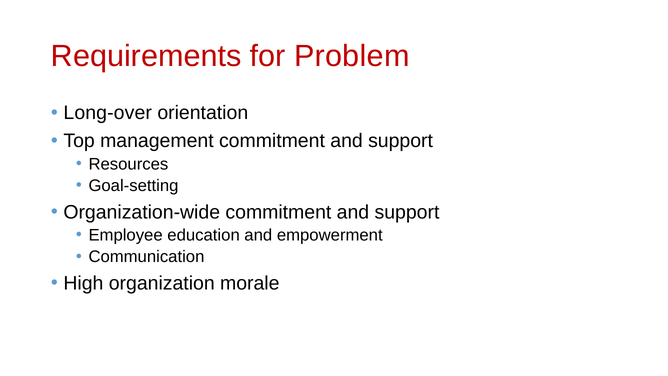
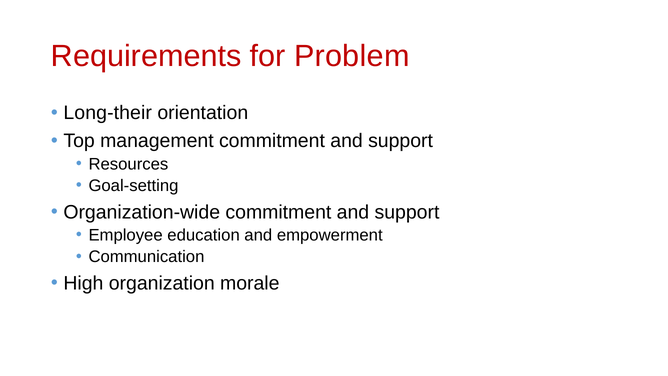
Long-over: Long-over -> Long-their
